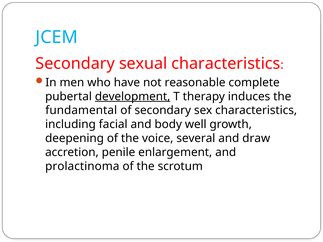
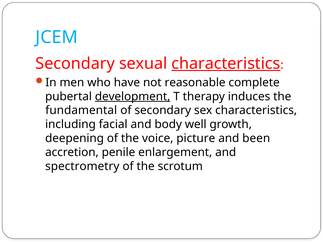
characteristics at (226, 64) underline: none -> present
several: several -> picture
draw: draw -> been
prolactinoma: prolactinoma -> spectrometry
